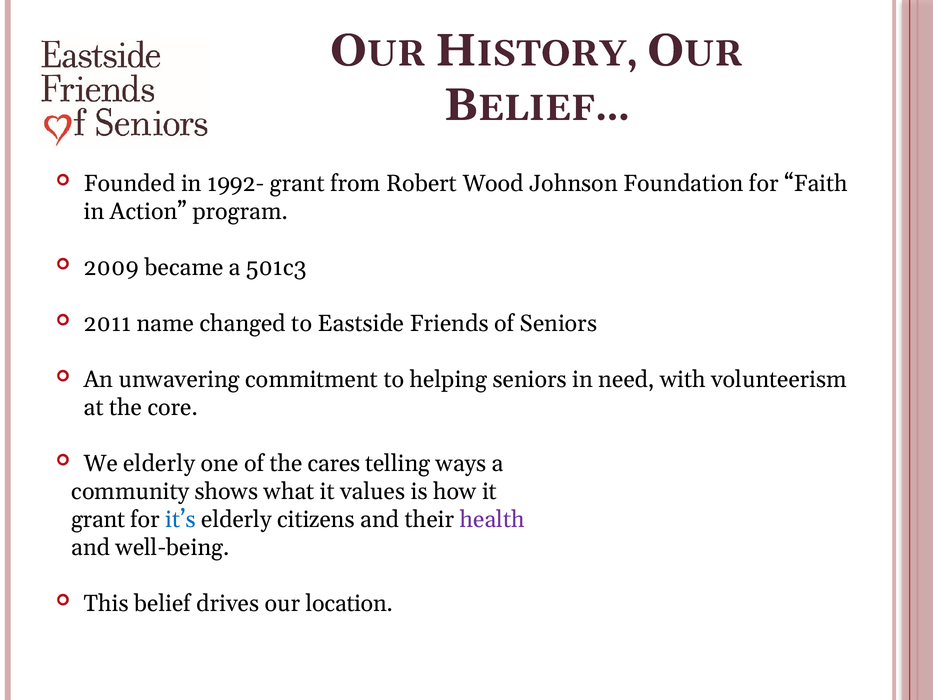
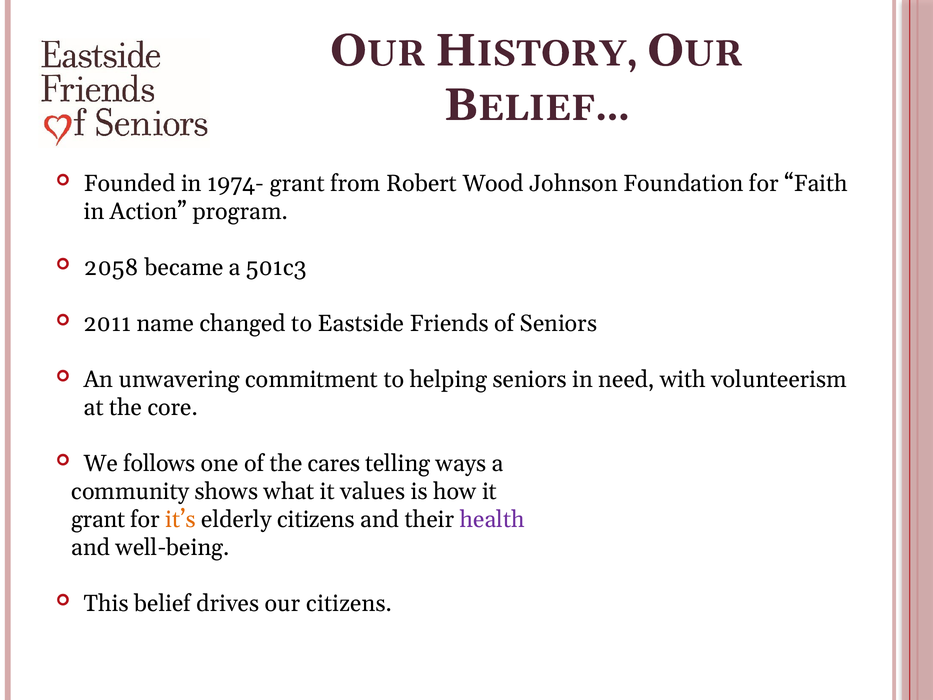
1992-: 1992- -> 1974-
2009: 2009 -> 2058
We elderly: elderly -> follows
it’s colour: blue -> orange
our location: location -> citizens
